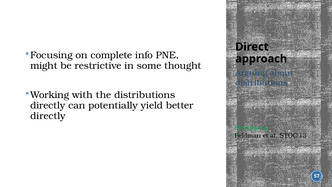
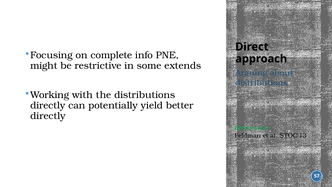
thought: thought -> extends
